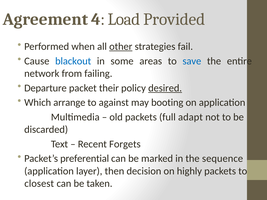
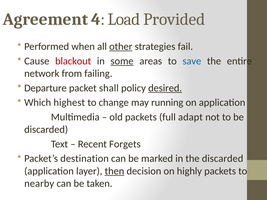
blackout colour: blue -> red
some underline: none -> present
their: their -> shall
arrange: arrange -> highest
against: against -> change
booting: booting -> running
preferential: preferential -> destination
the sequence: sequence -> discarded
then underline: none -> present
closest: closest -> nearby
